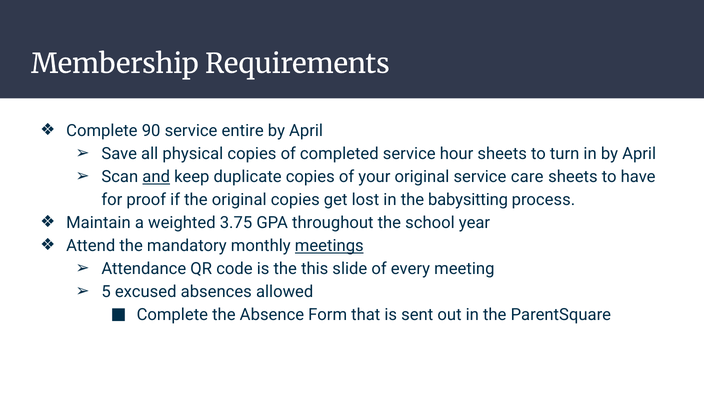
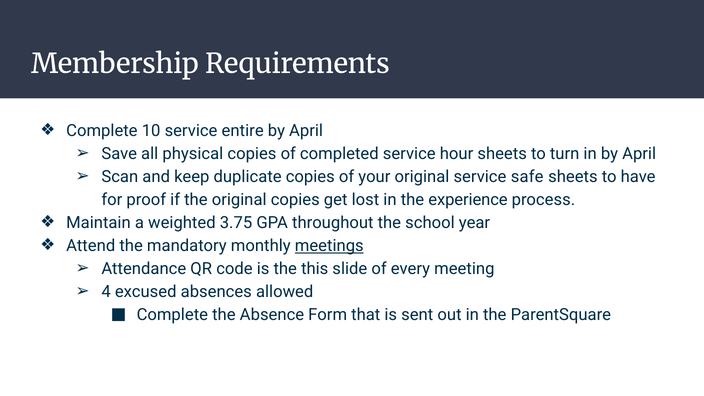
90: 90 -> 10
and underline: present -> none
care: care -> safe
babysitting: babysitting -> experience
5: 5 -> 4
